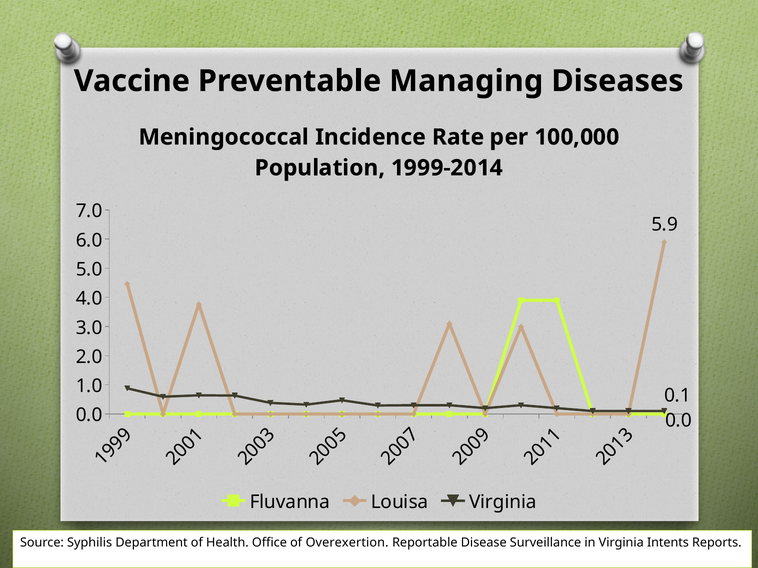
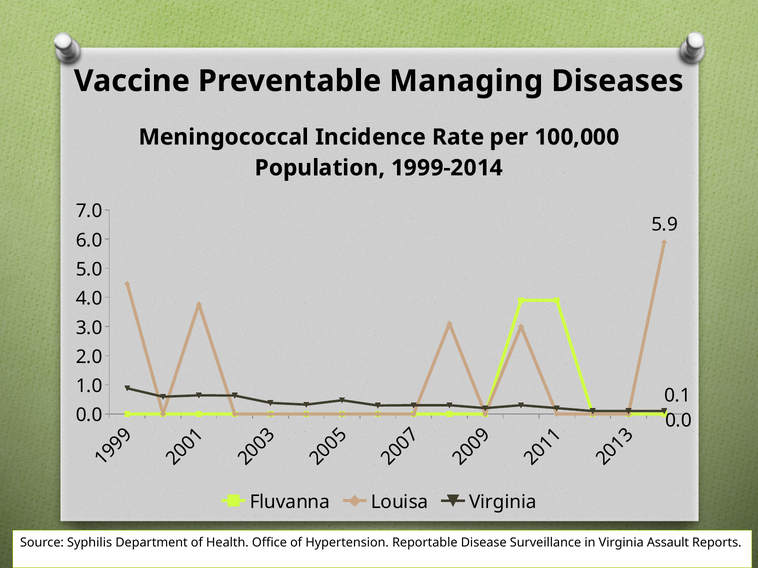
Overexertion: Overexertion -> Hypertension
Intents: Intents -> Assault
